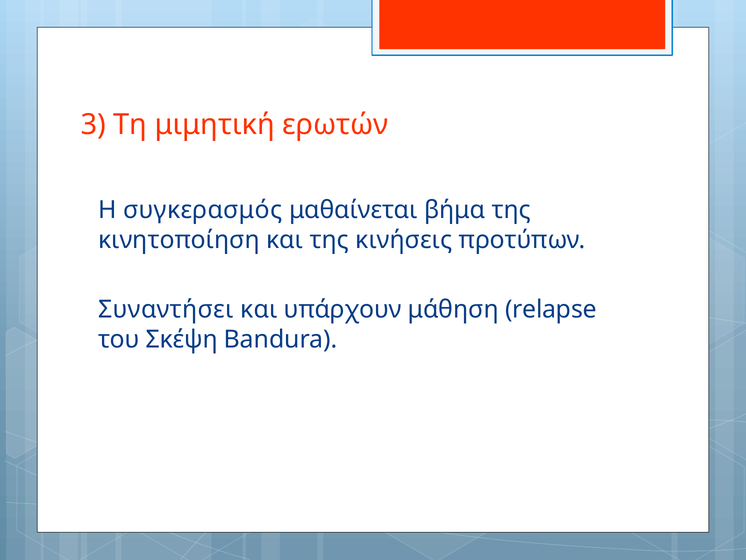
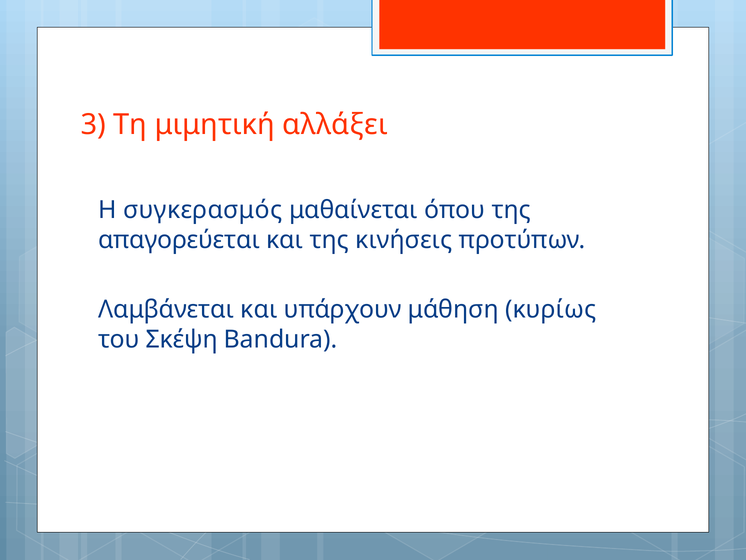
ερωτών: ερωτών -> αλλάξει
βήμα: βήμα -> όπου
κινητοποίηση: κινητοποίηση -> απαγορεύεται
Συναντήσει: Συναντήσει -> Λαμβάνεται
relapse: relapse -> κυρίως
